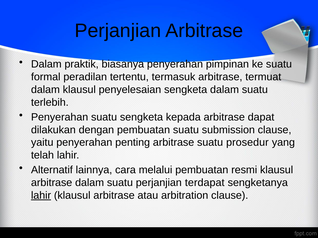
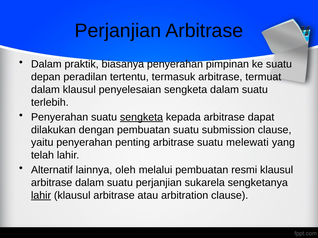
formal: formal -> depan
sengketa at (141, 117) underline: none -> present
prosedur: prosedur -> melewati
cara: cara -> oleh
terdapat: terdapat -> sukarela
